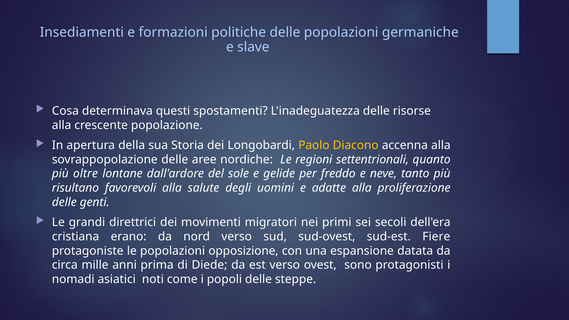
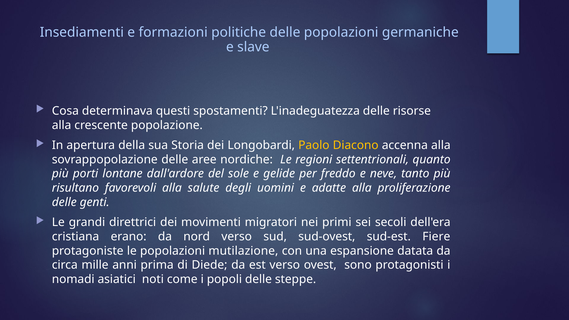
oltre: oltre -> porti
opposizione: opposizione -> mutilazione
